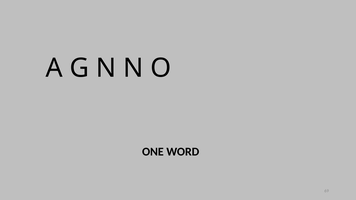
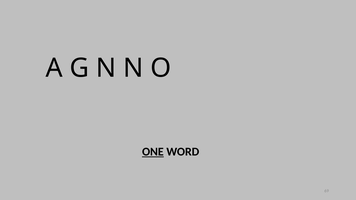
ONE underline: none -> present
